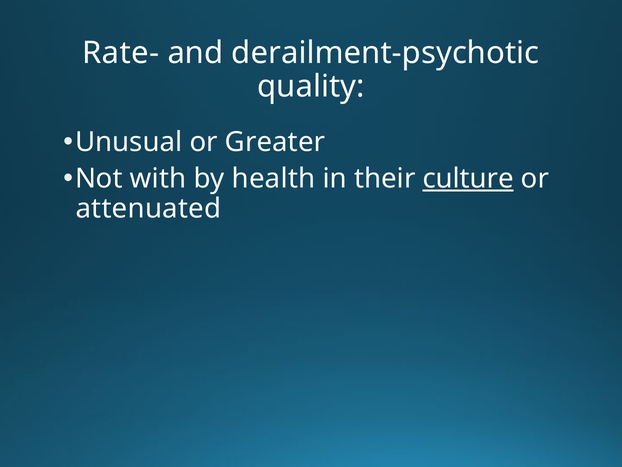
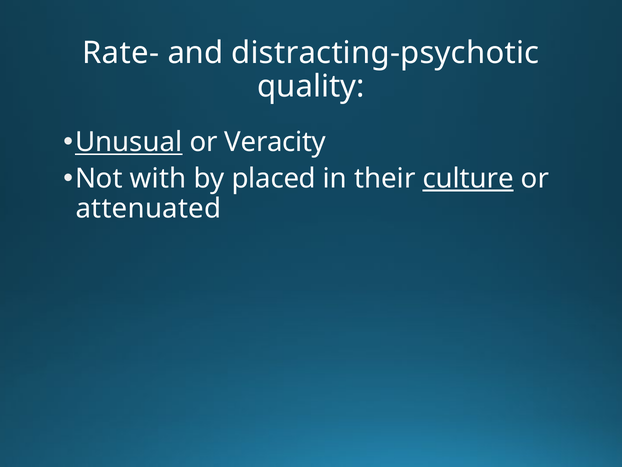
derailment-psychotic: derailment-psychotic -> distracting-psychotic
Unusual underline: none -> present
Greater: Greater -> Veracity
health: health -> placed
